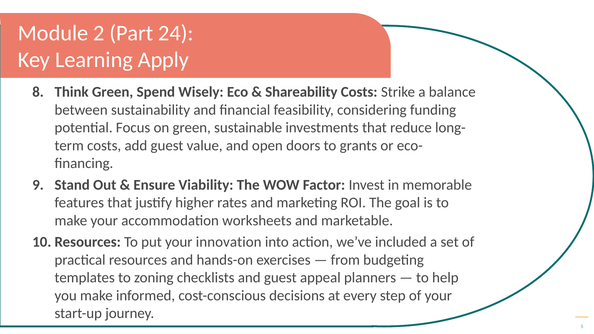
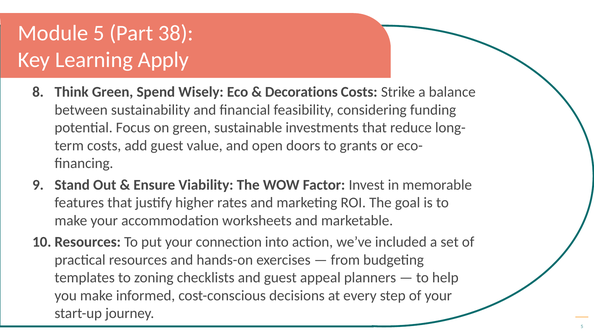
Module 2: 2 -> 5
24: 24 -> 38
Shareability: Shareability -> Decorations
innovation: innovation -> connection
